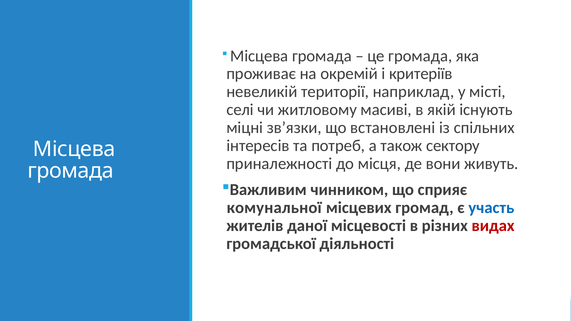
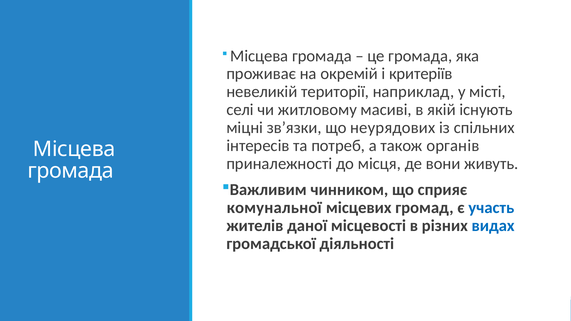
встановлені: встановлені -> неурядових
сектору: сектору -> органів
видах colour: red -> blue
